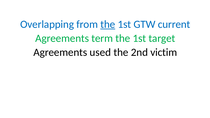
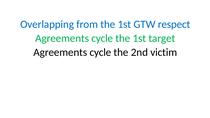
the at (108, 24) underline: present -> none
current: current -> respect
term at (102, 38): term -> cycle
used at (100, 52): used -> cycle
